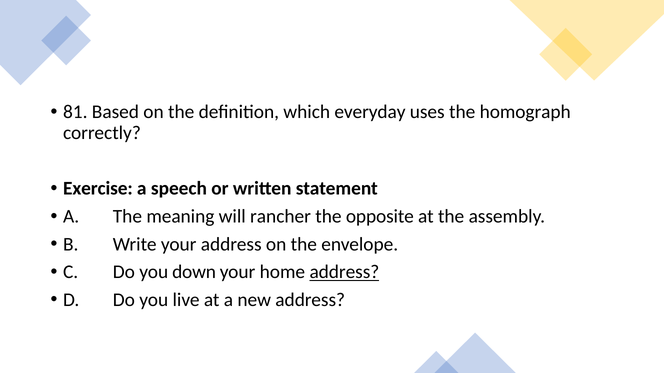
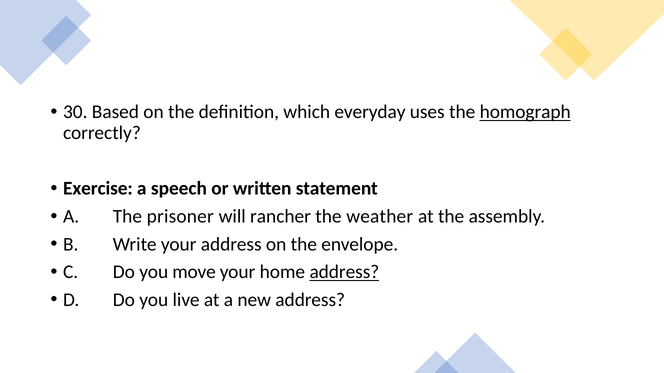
81: 81 -> 30
homograph underline: none -> present
meaning: meaning -> prisoner
opposite: opposite -> weather
down: down -> move
